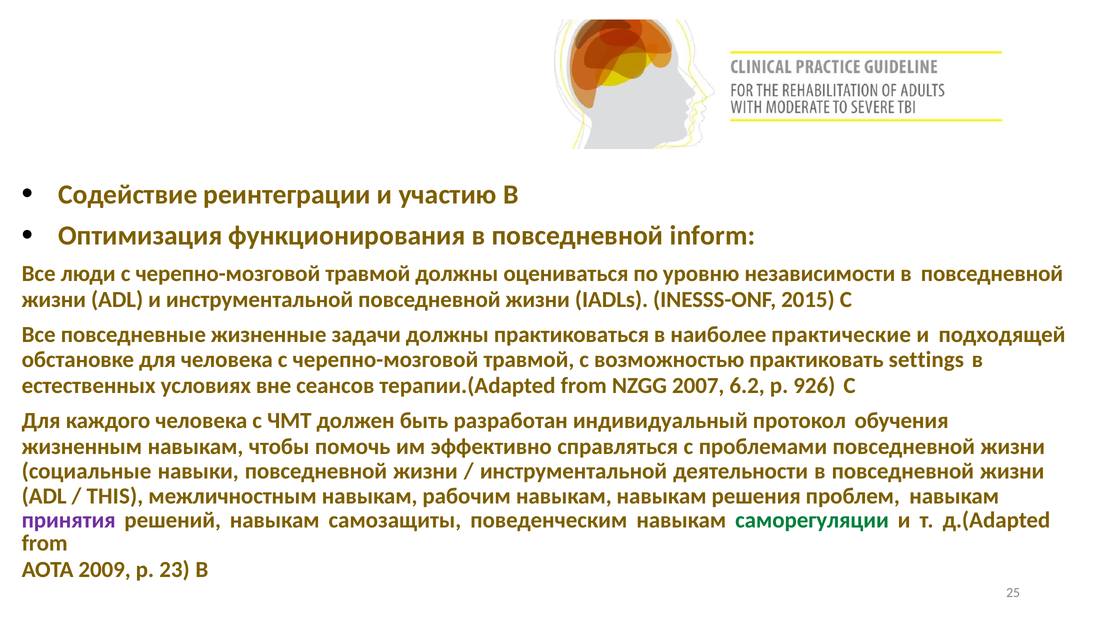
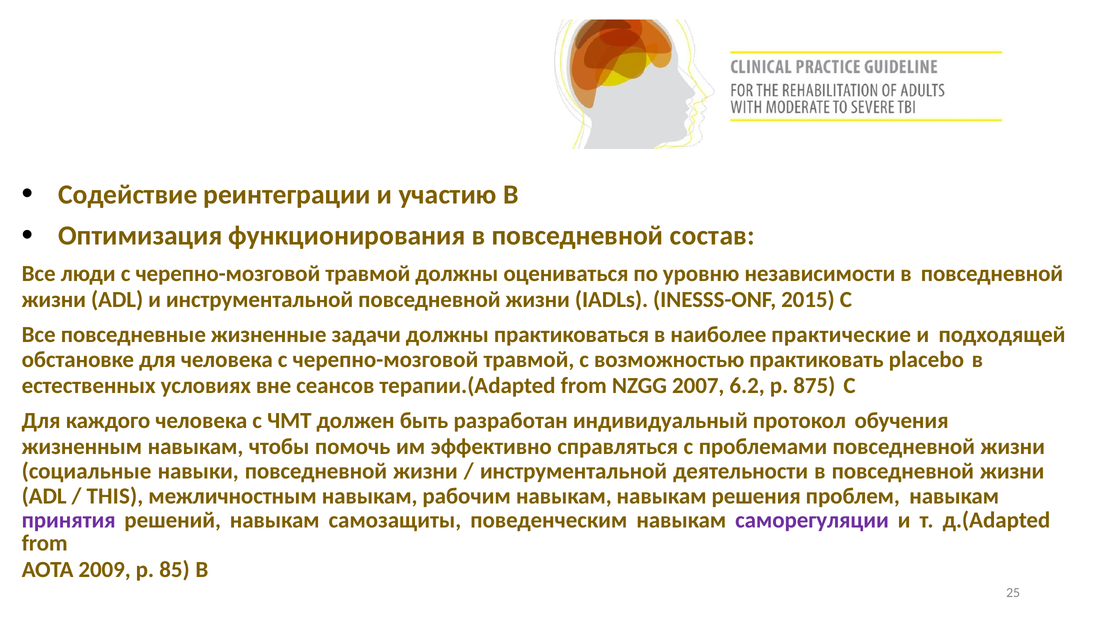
inform: inform -> состав
settings: settings -> placebo
926: 926 -> 875
саморегуляции colour: green -> purple
23: 23 -> 85
